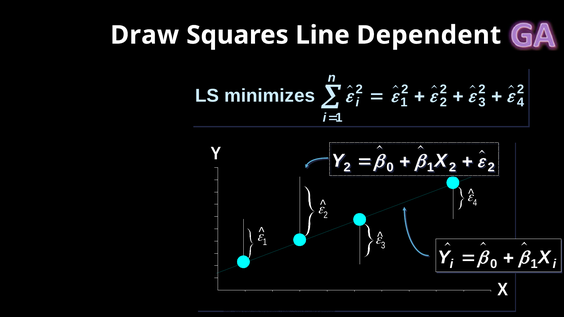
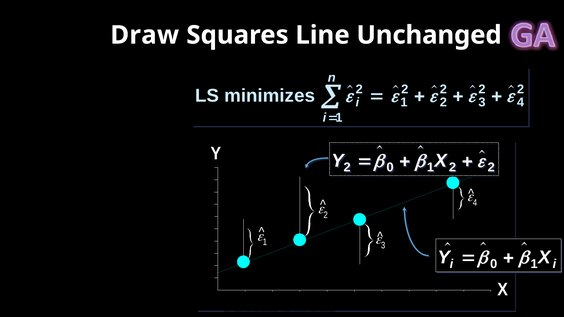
Dependent: Dependent -> Unchanged
